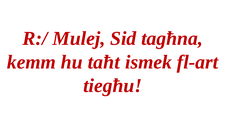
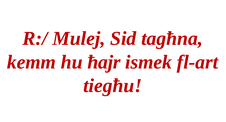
taħt: taħt -> ħajr
